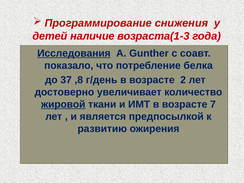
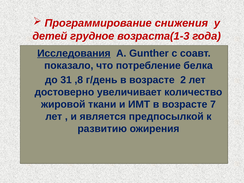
наличие: наличие -> грудное
37: 37 -> 31
жировой underline: present -> none
